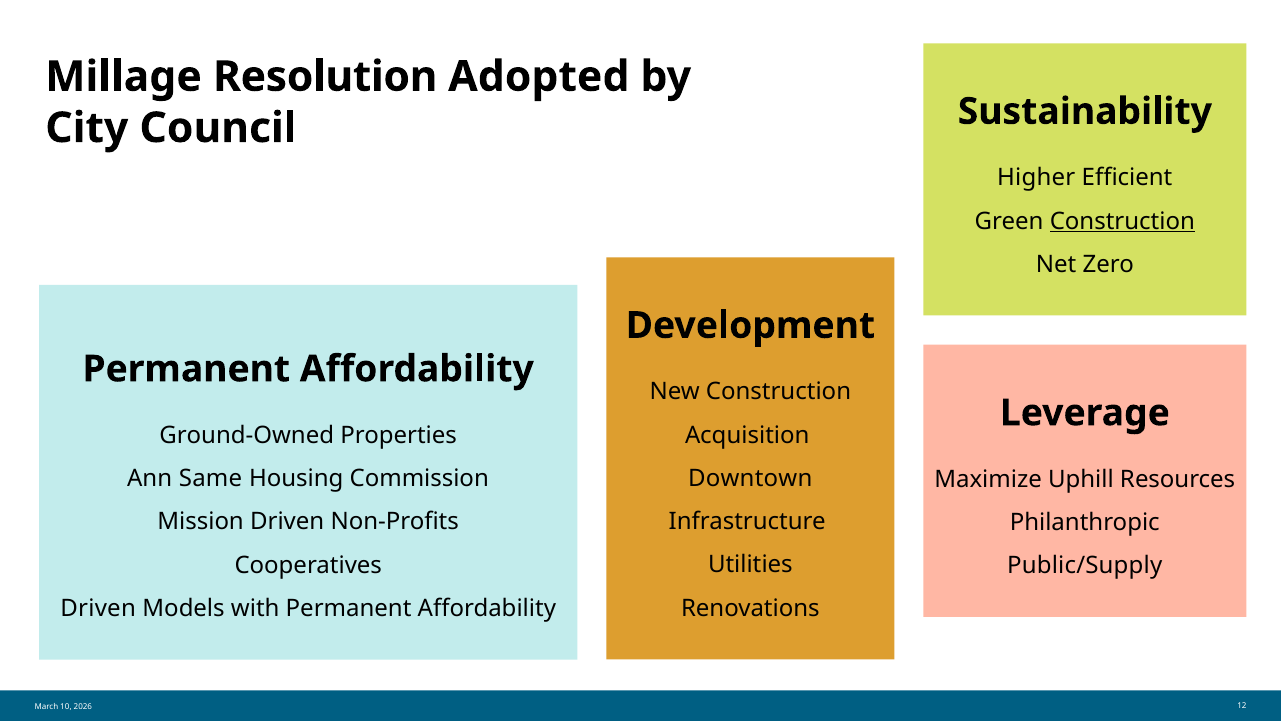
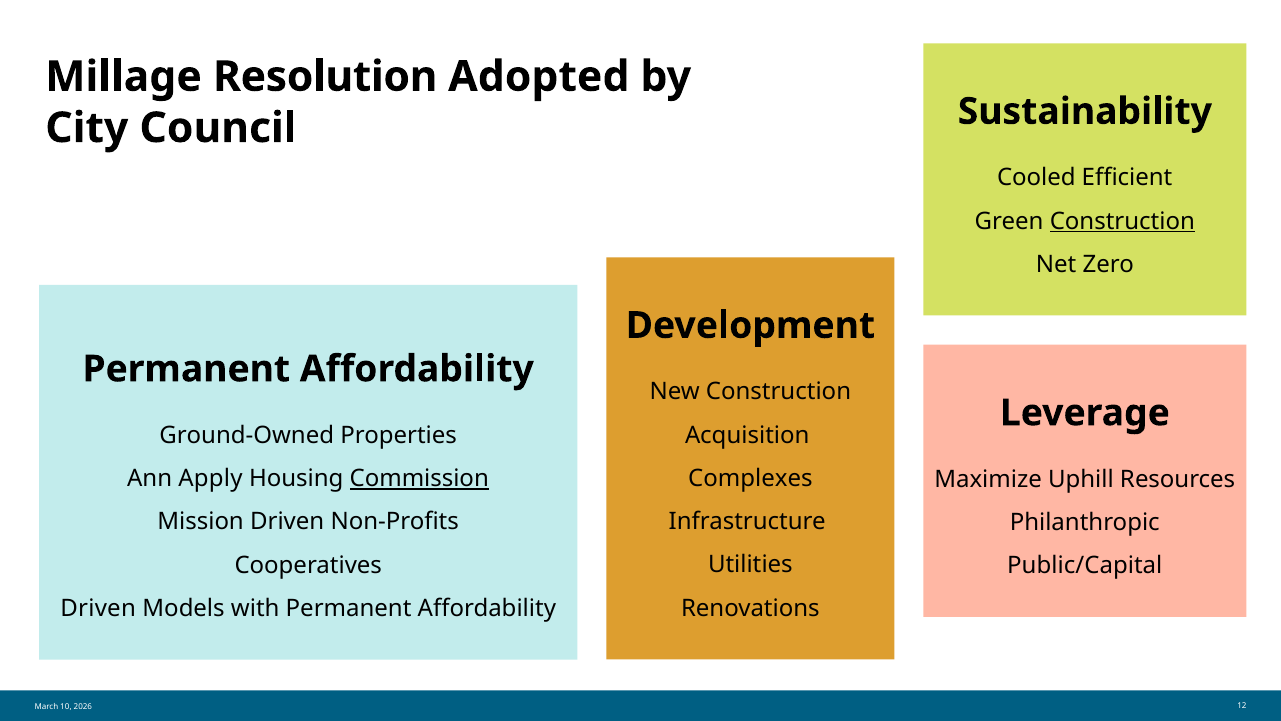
Higher: Higher -> Cooled
Downtown: Downtown -> Complexes
Same: Same -> Apply
Commission underline: none -> present
Public/Supply: Public/Supply -> Public/Capital
